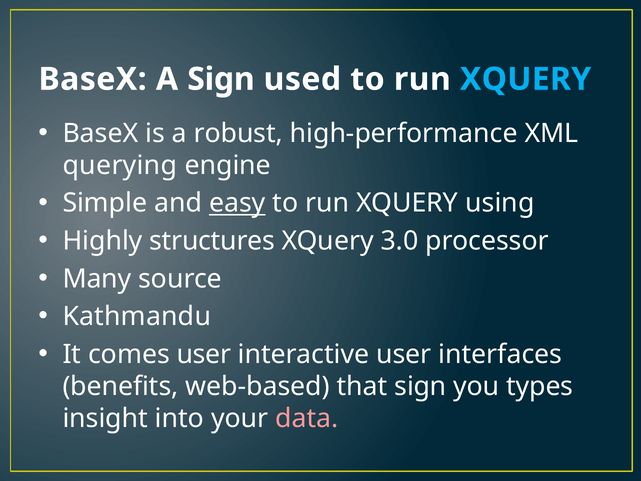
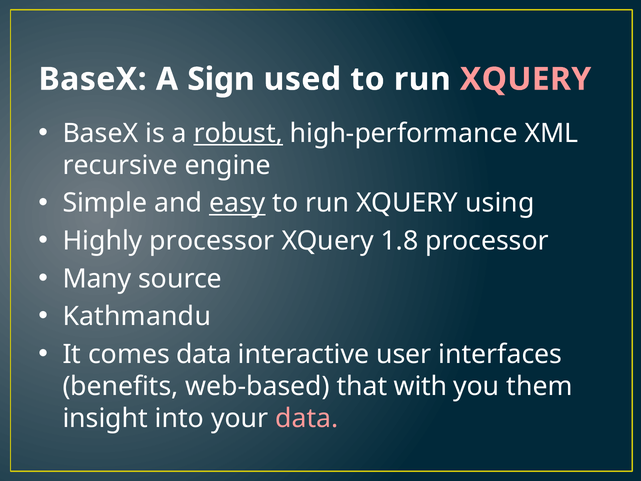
XQUERY at (526, 79) colour: light blue -> pink
robust underline: none -> present
querying: querying -> recursive
Highly structures: structures -> processor
3.0: 3.0 -> 1.8
comes user: user -> data
that sign: sign -> with
types: types -> them
